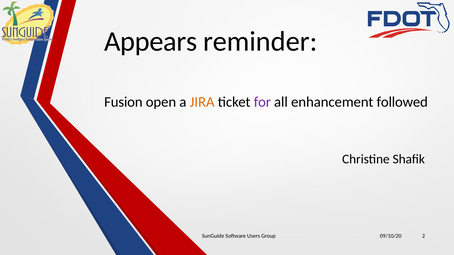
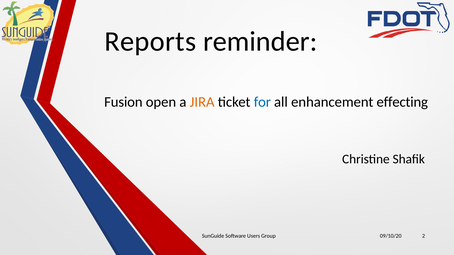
Appears: Appears -> Reports
for colour: purple -> blue
followed: followed -> effecting
